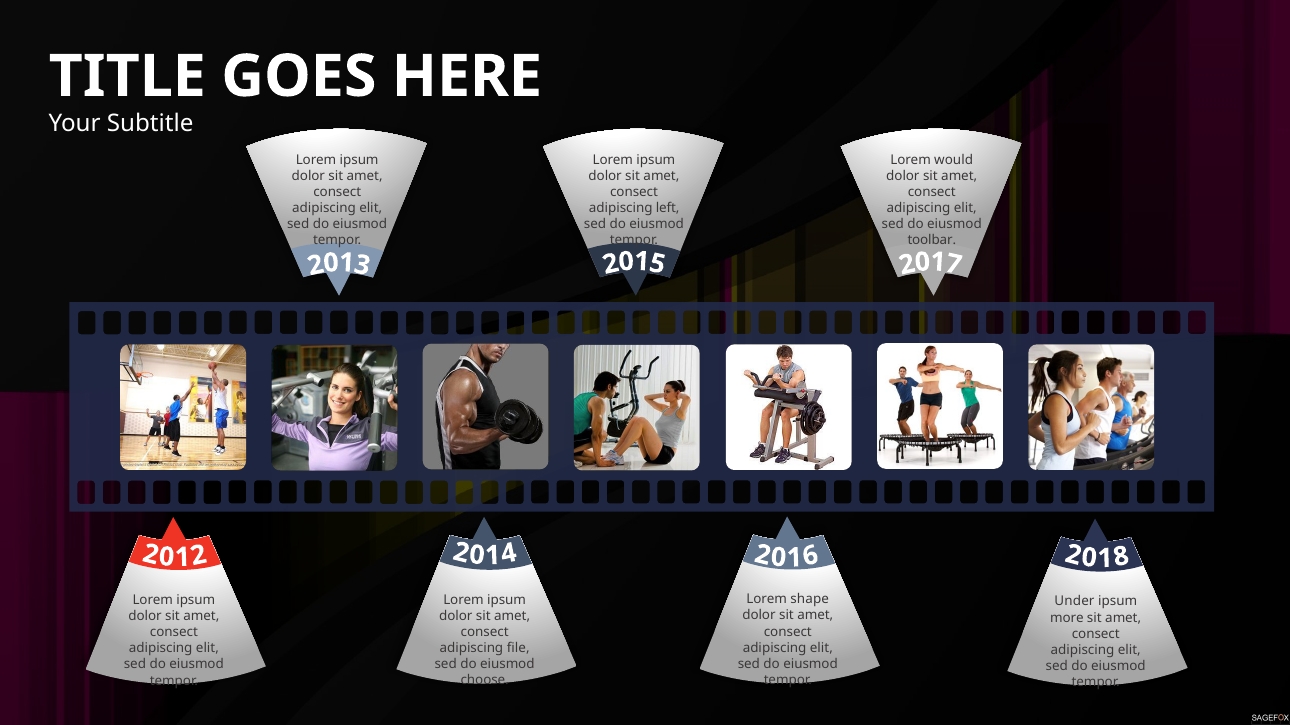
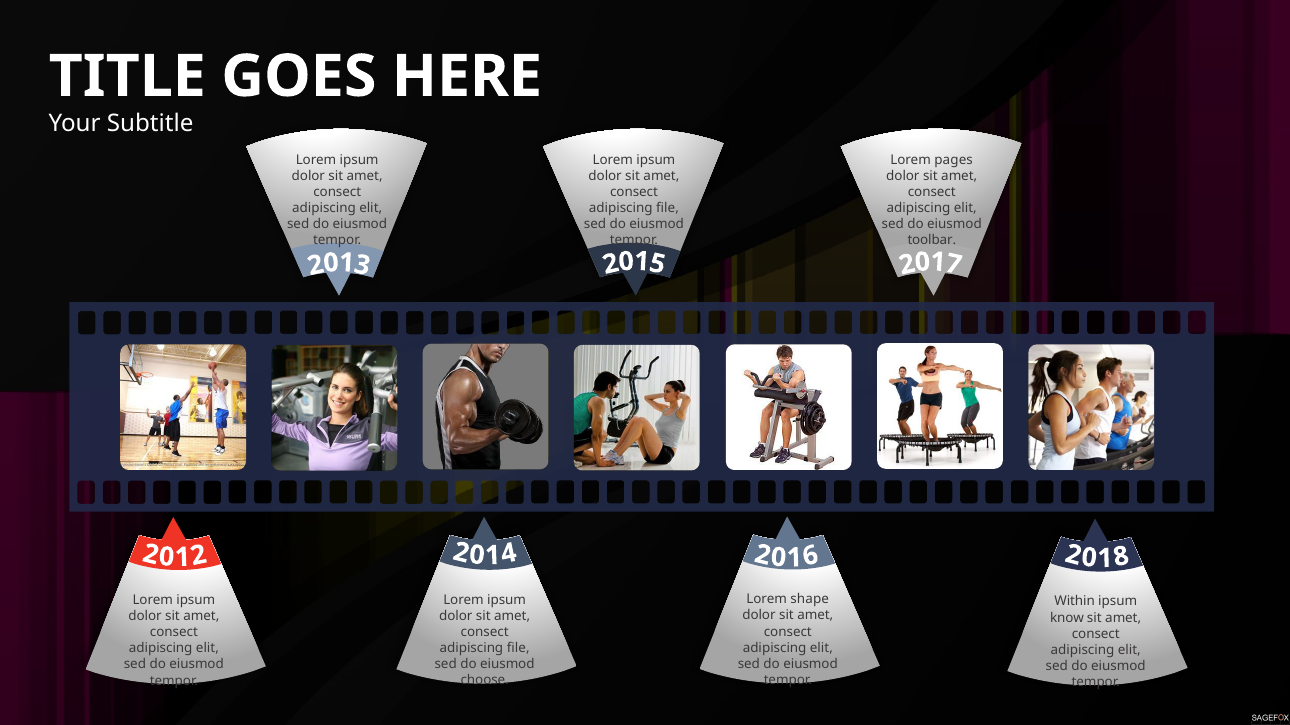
would: would -> pages
left at (668, 208): left -> file
Under: Under -> Within
more: more -> know
